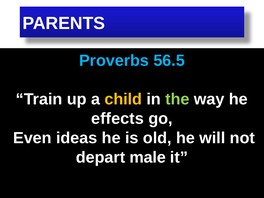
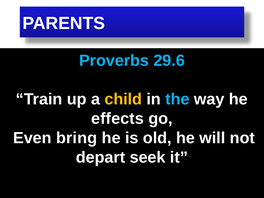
56.5: 56.5 -> 29.6
the colour: light green -> light blue
ideas: ideas -> bring
male: male -> seek
